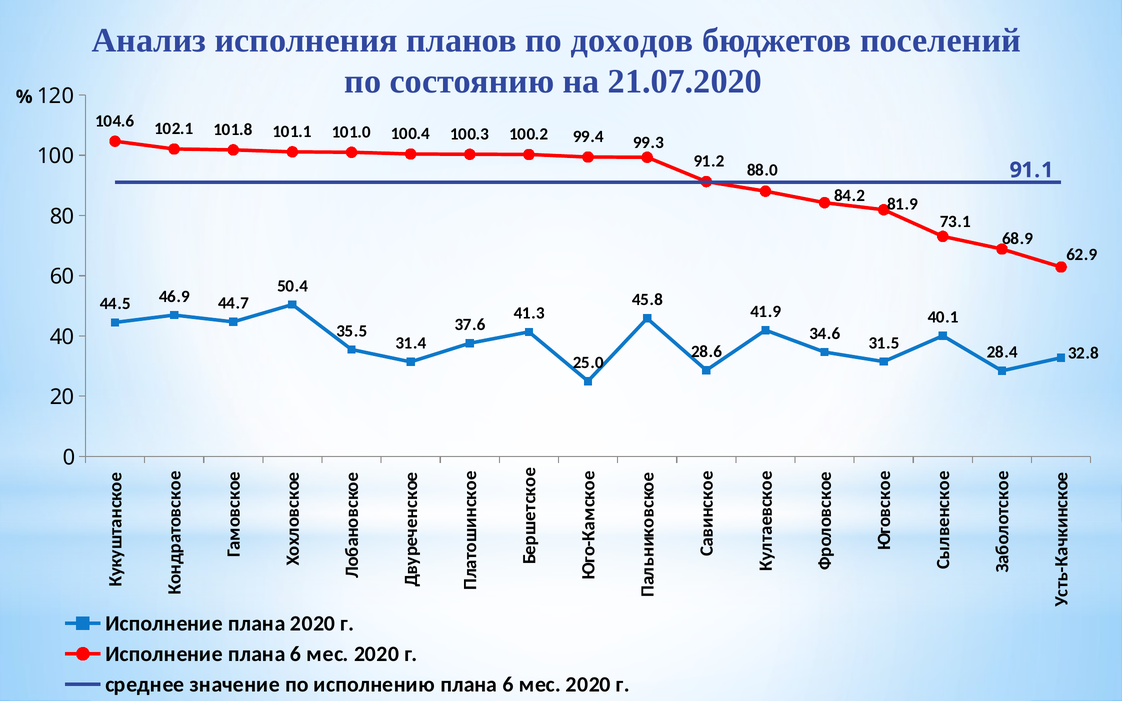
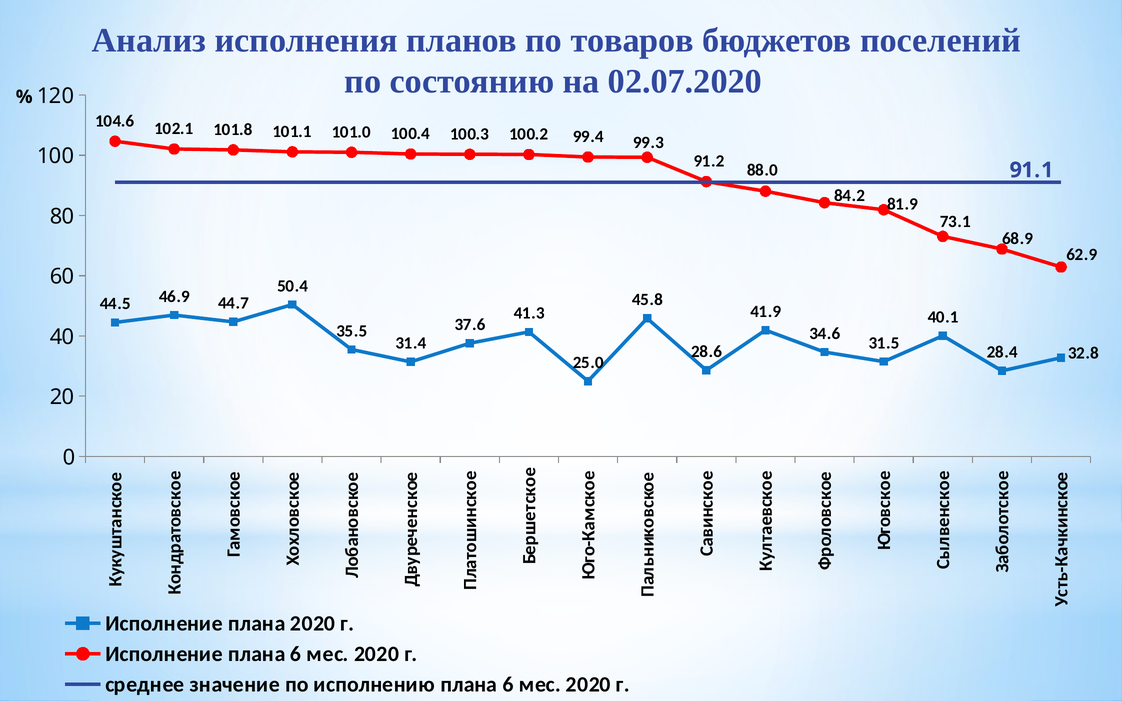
доходов: доходов -> товаров
21.07.2020: 21.07.2020 -> 02.07.2020
